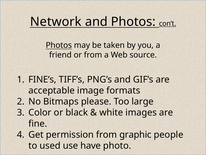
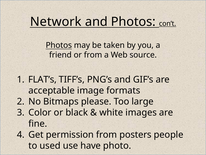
FINE’s: FINE’s -> FLAT’s
graphic: graphic -> posters
